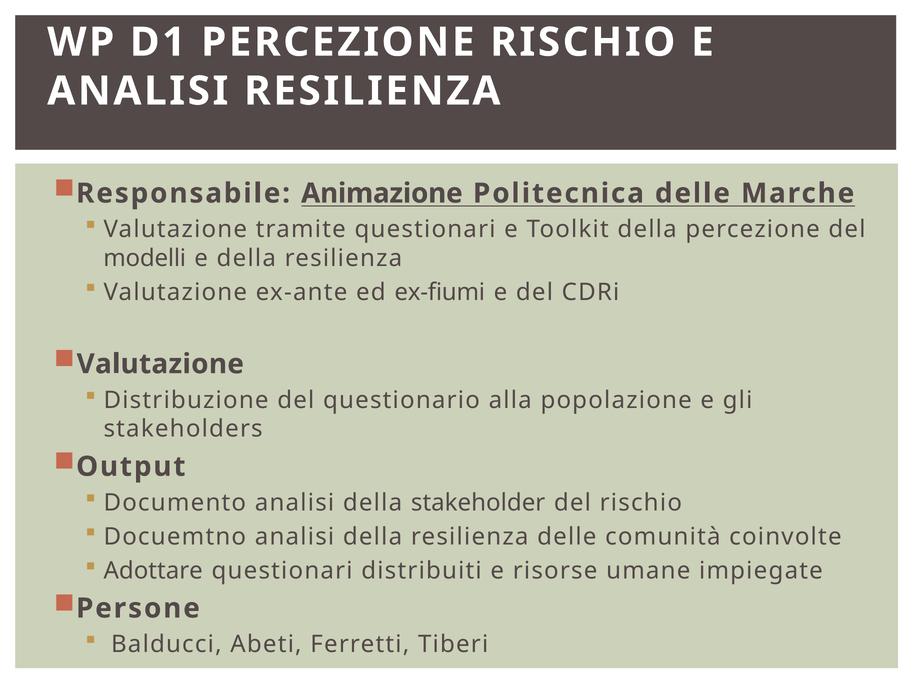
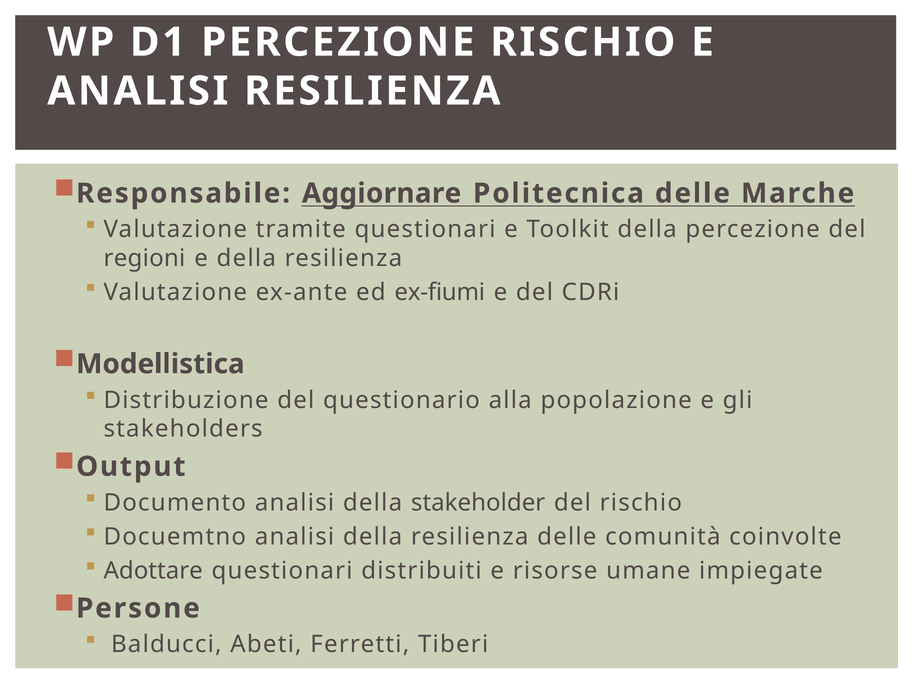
Animazione: Animazione -> Aggiornare
modelli: modelli -> regioni
Valutazione at (160, 364): Valutazione -> Modellistica
